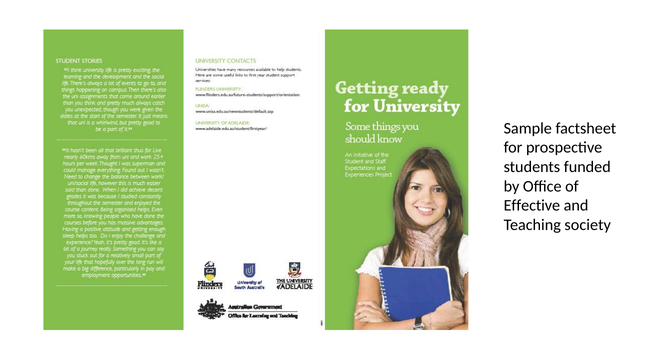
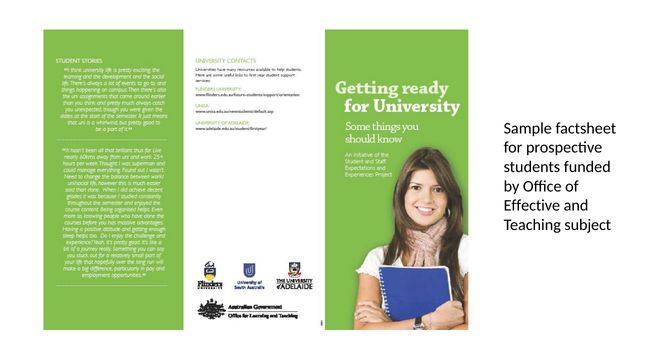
society: society -> subject
